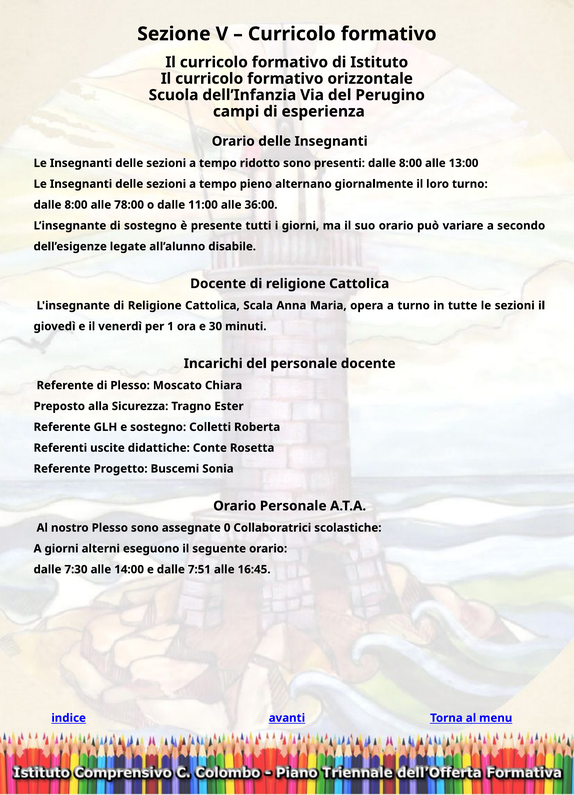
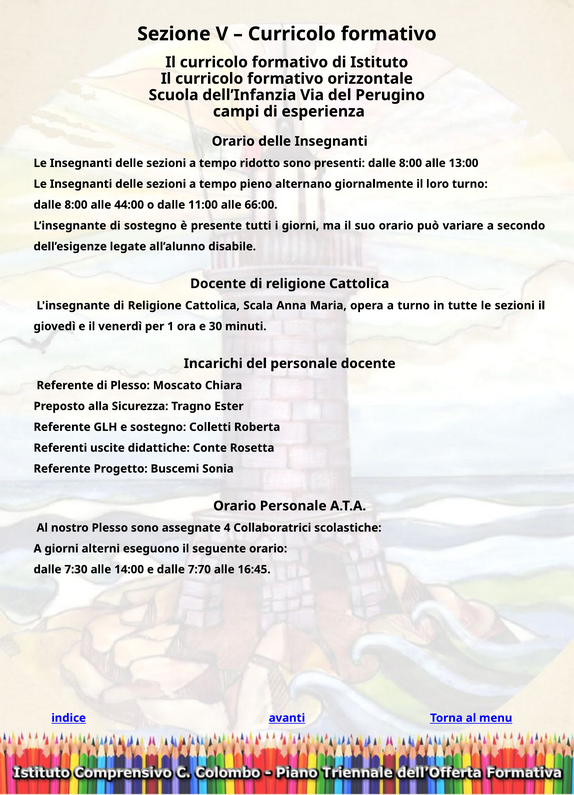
78:00: 78:00 -> 44:00
36:00: 36:00 -> 66:00
0: 0 -> 4
7:51: 7:51 -> 7:70
